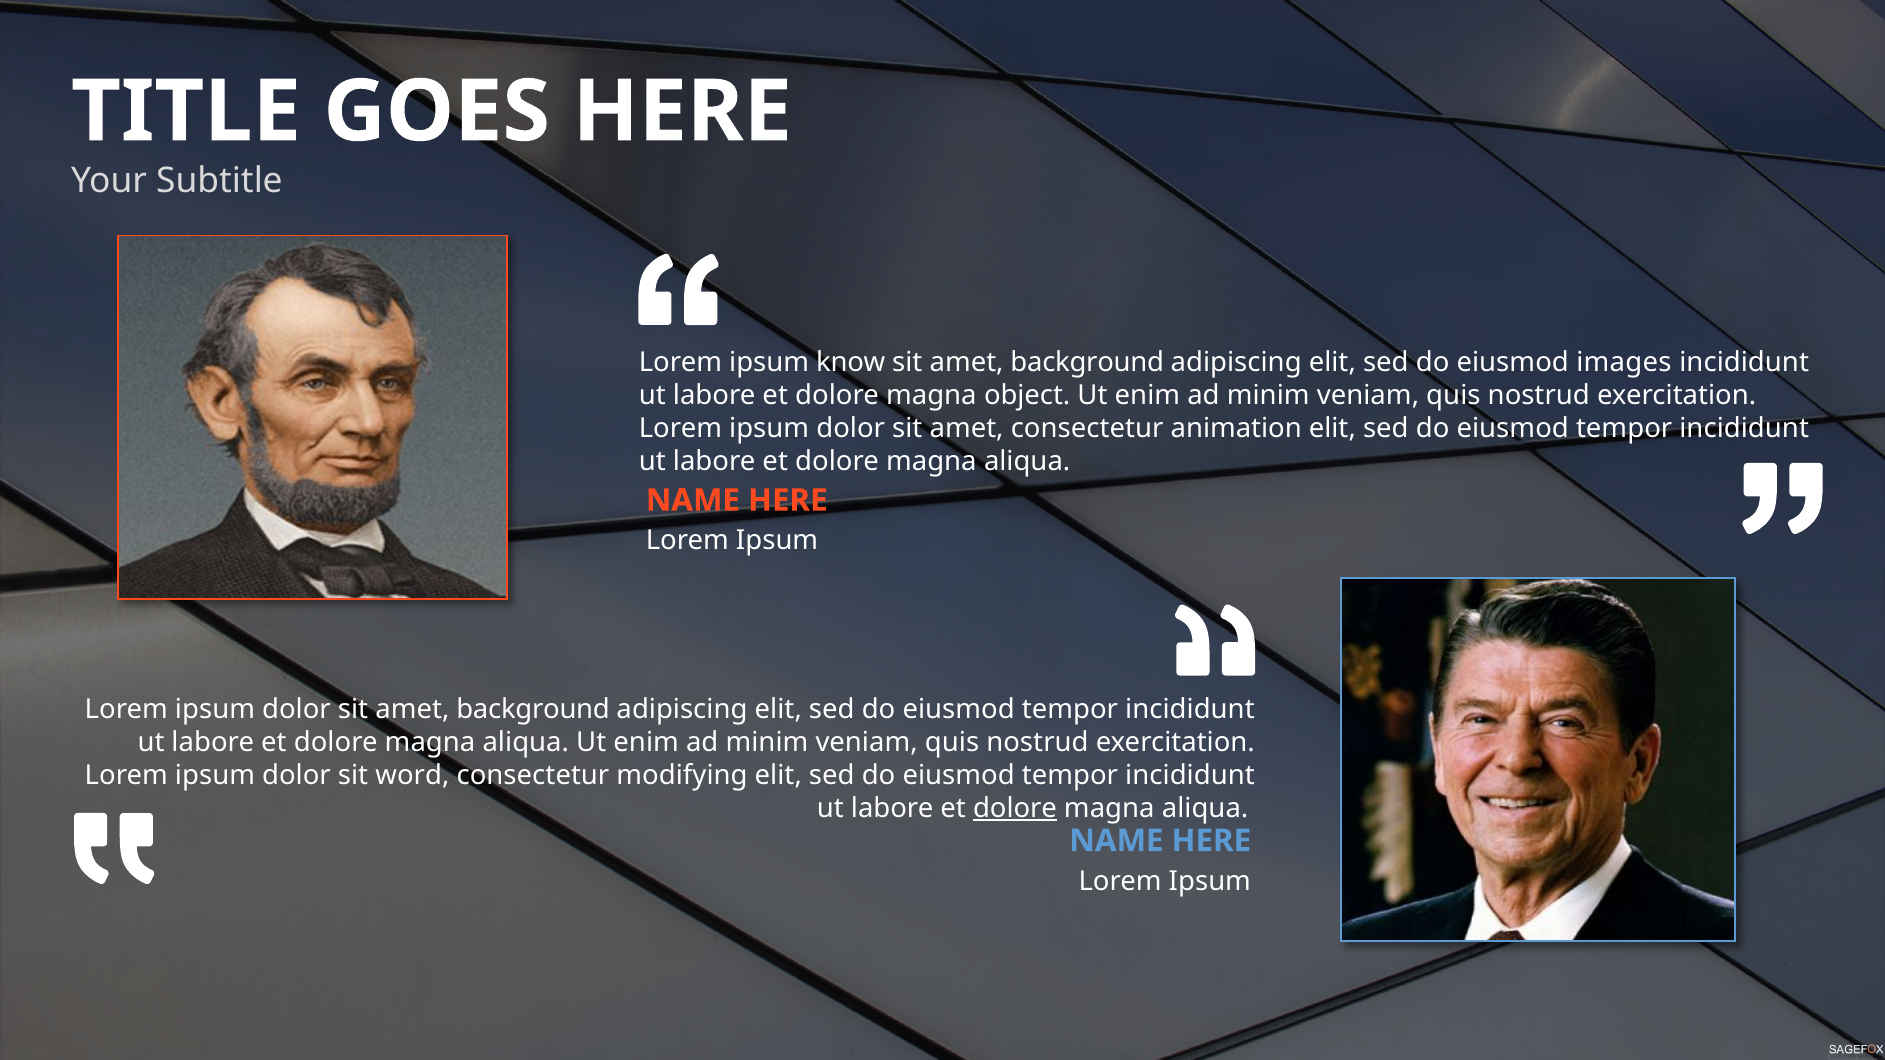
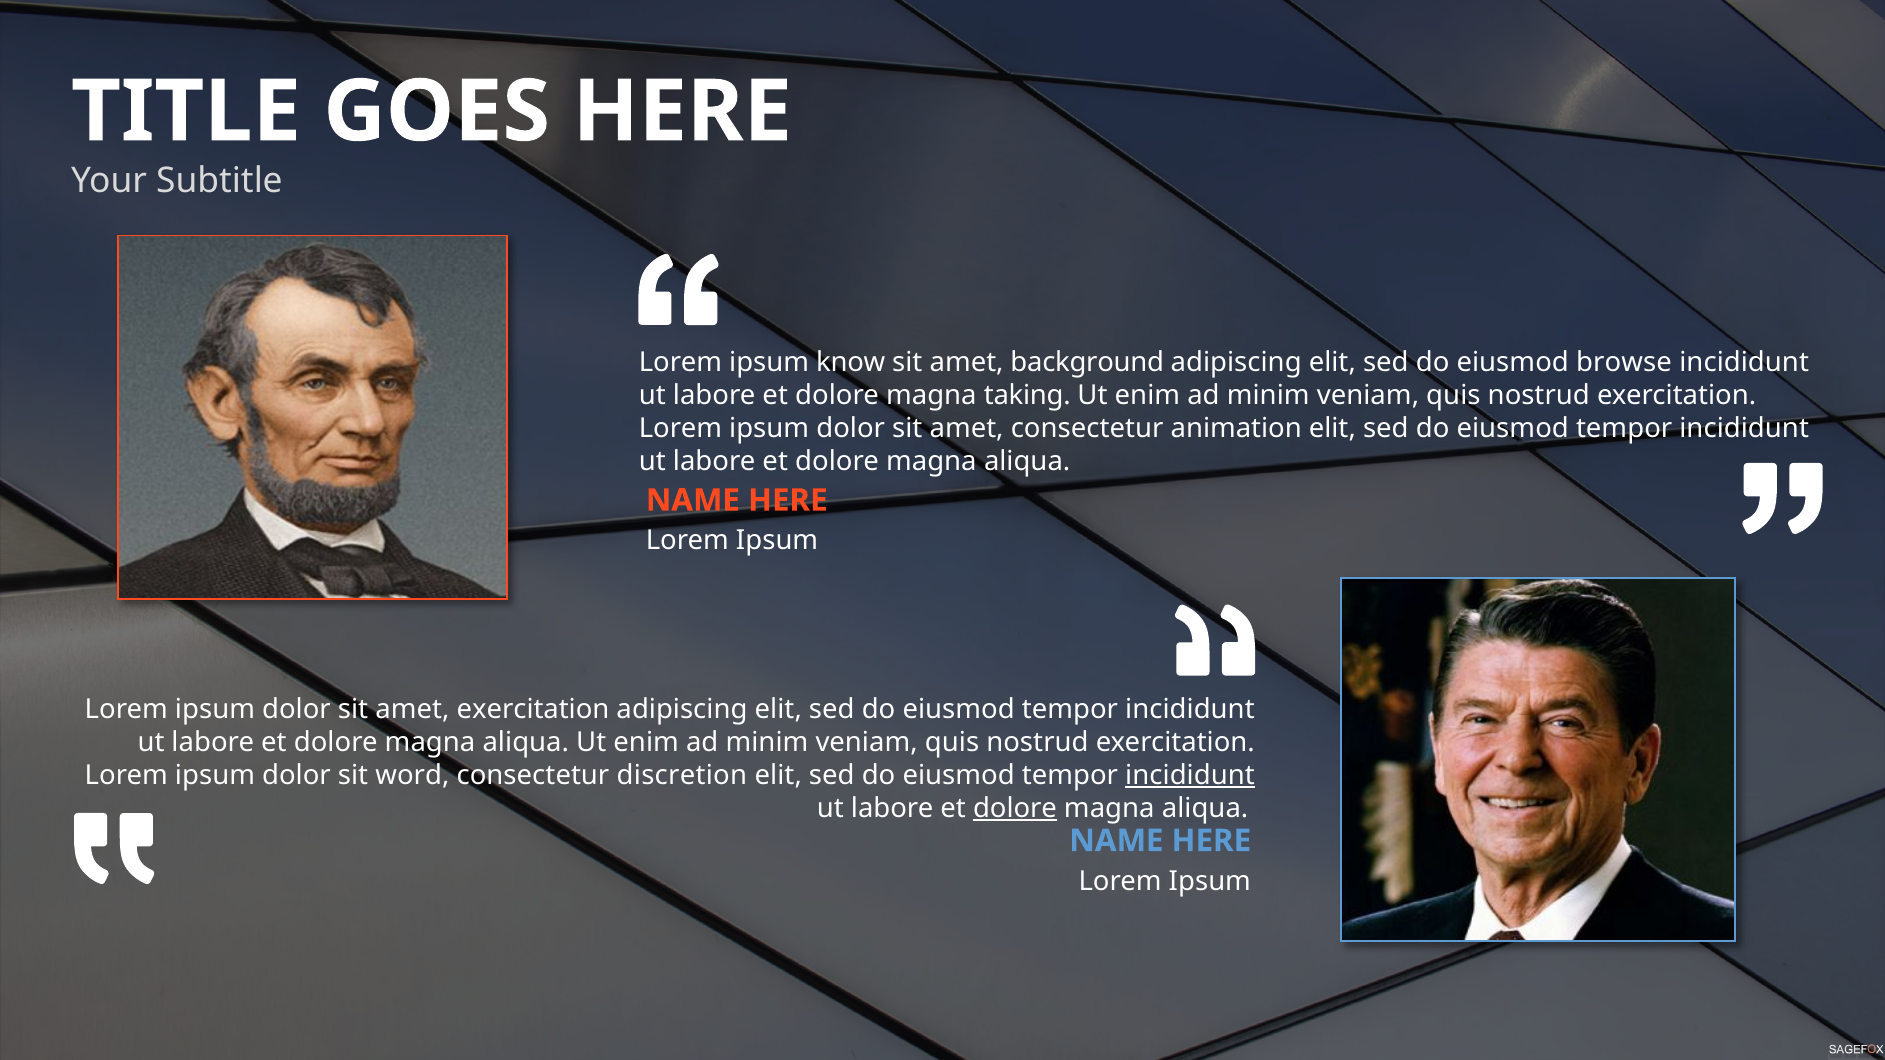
images: images -> browse
object: object -> taking
dolor sit amet background: background -> exercitation
modifying: modifying -> discretion
incididunt at (1190, 776) underline: none -> present
